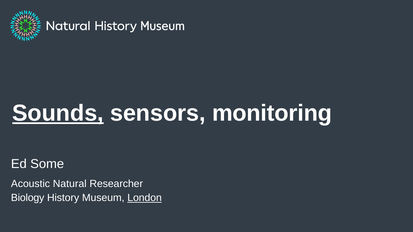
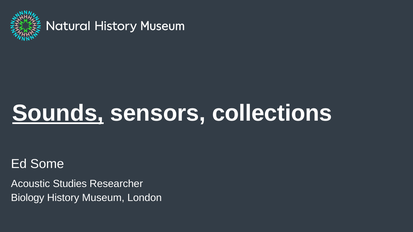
monitoring: monitoring -> collections
Natural: Natural -> Studies
London underline: present -> none
